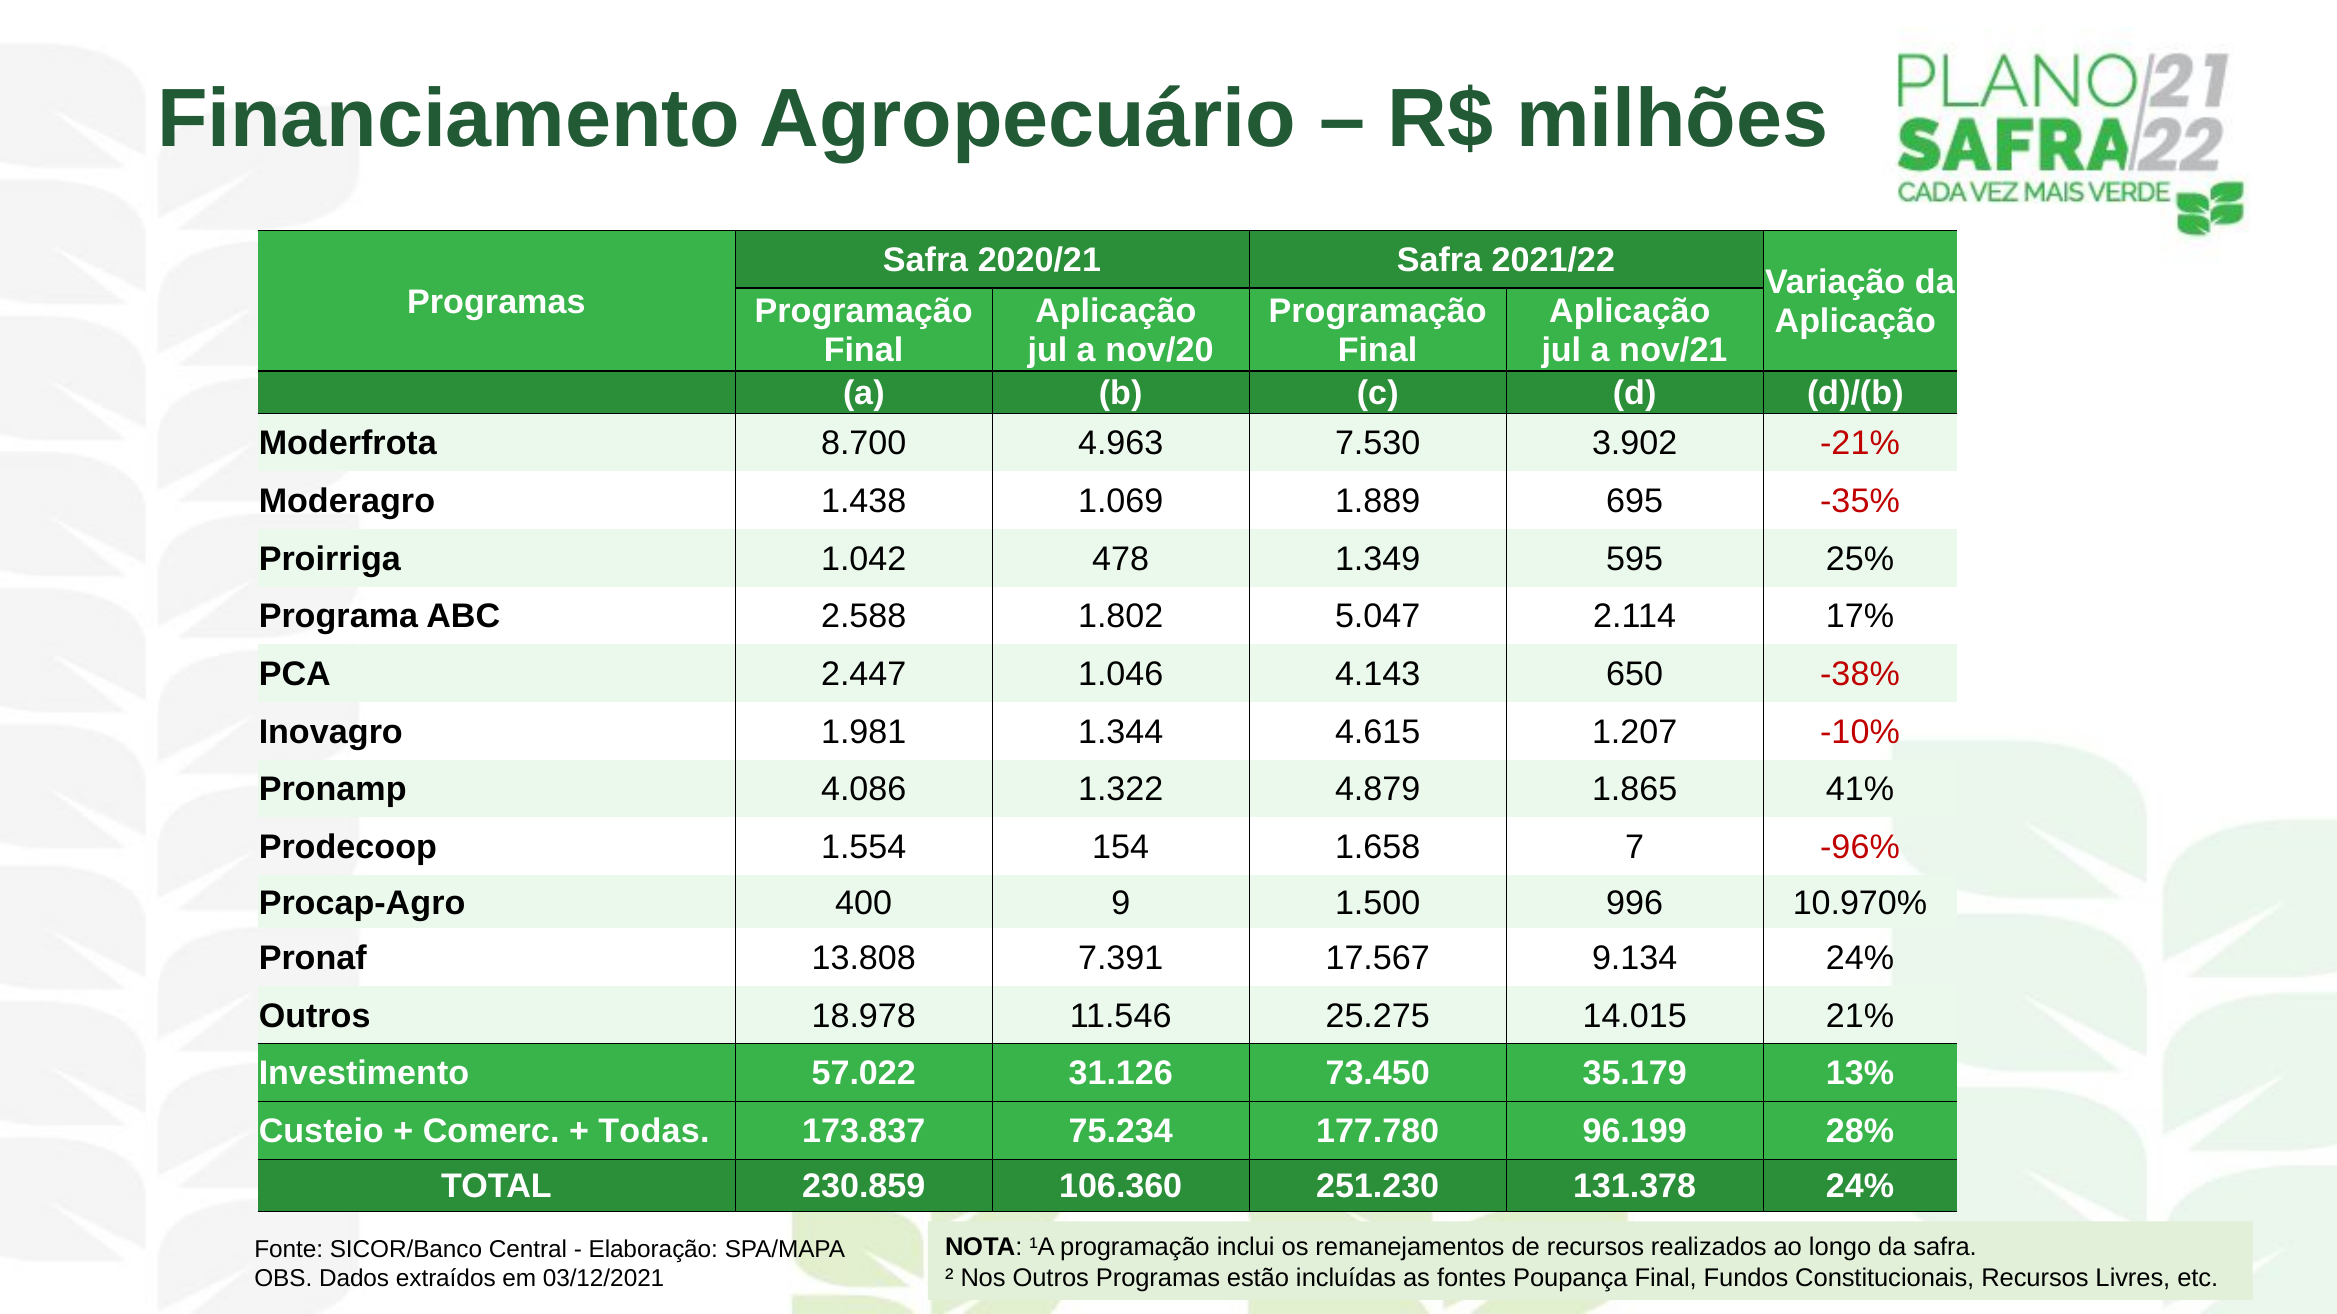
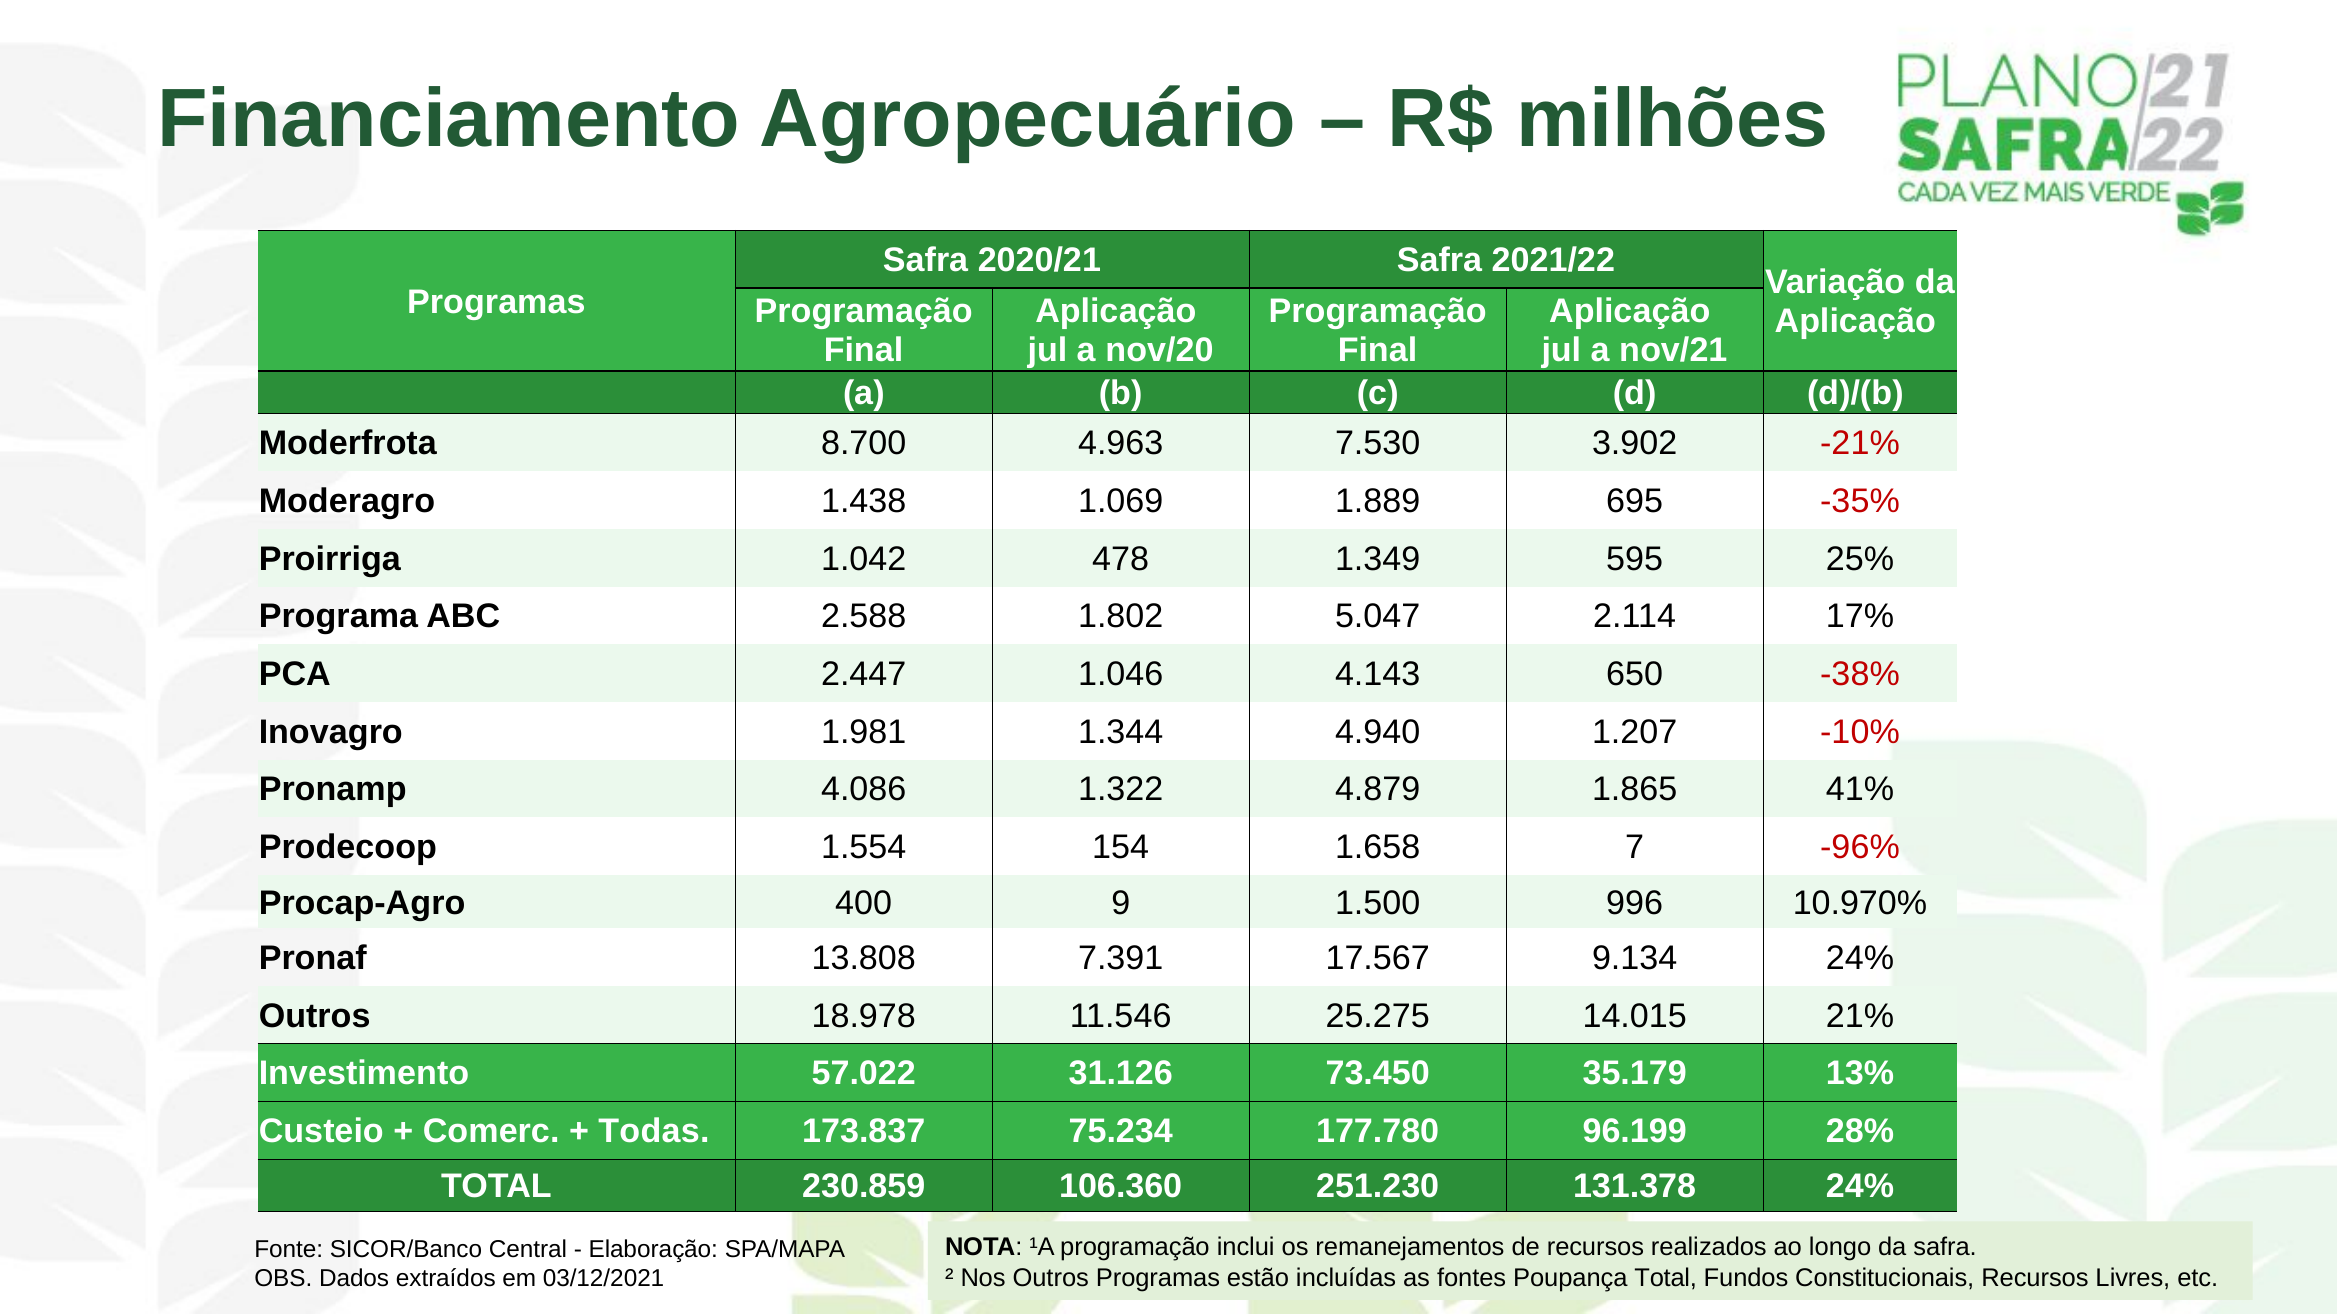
4.615: 4.615 -> 4.940
Poupança Final: Final -> Total
